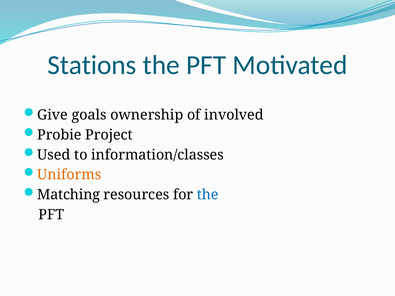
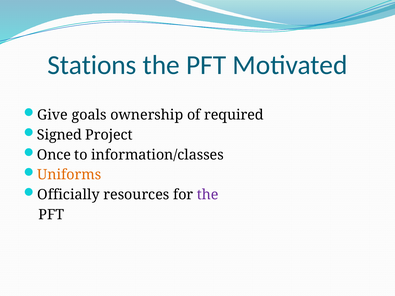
involved: involved -> required
Probie: Probie -> Signed
Used: Used -> Once
Matching: Matching -> Officially
the at (208, 195) colour: blue -> purple
